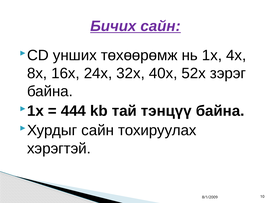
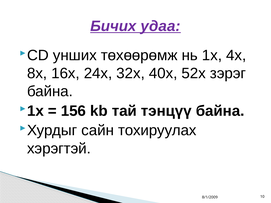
Бичих сайн: сайн -> удаа
444: 444 -> 156
